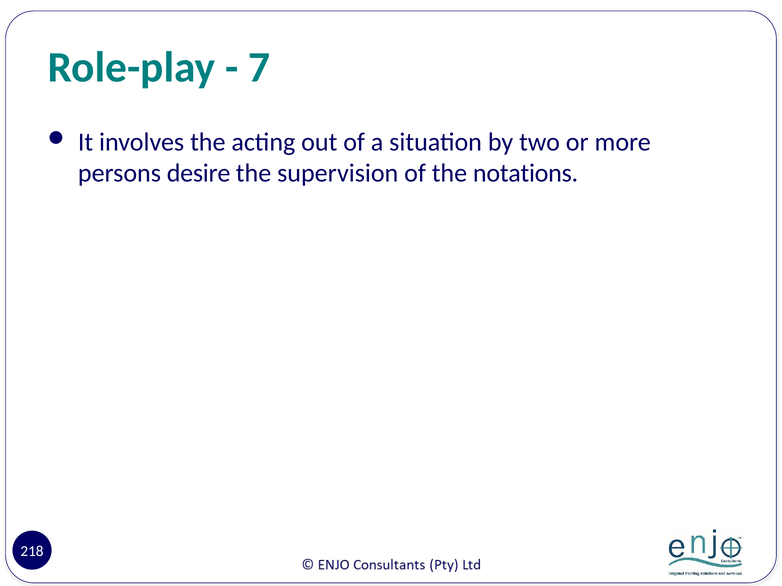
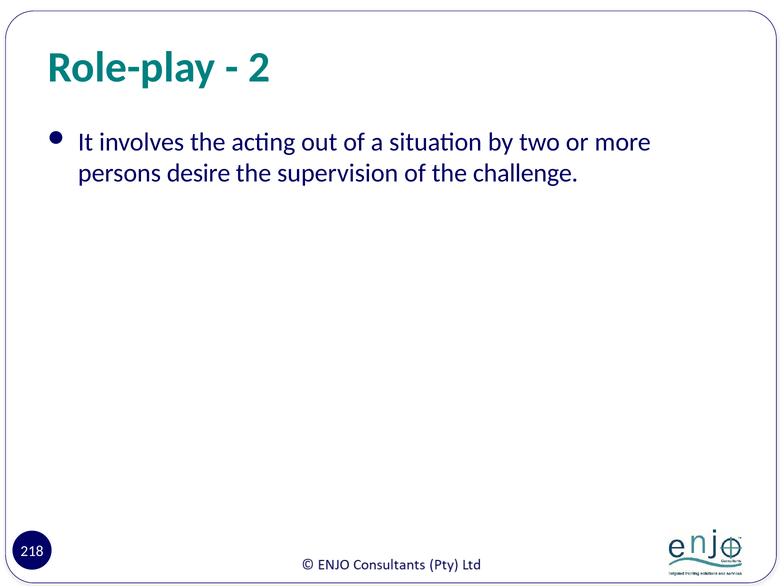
7: 7 -> 2
notations: notations -> challenge
